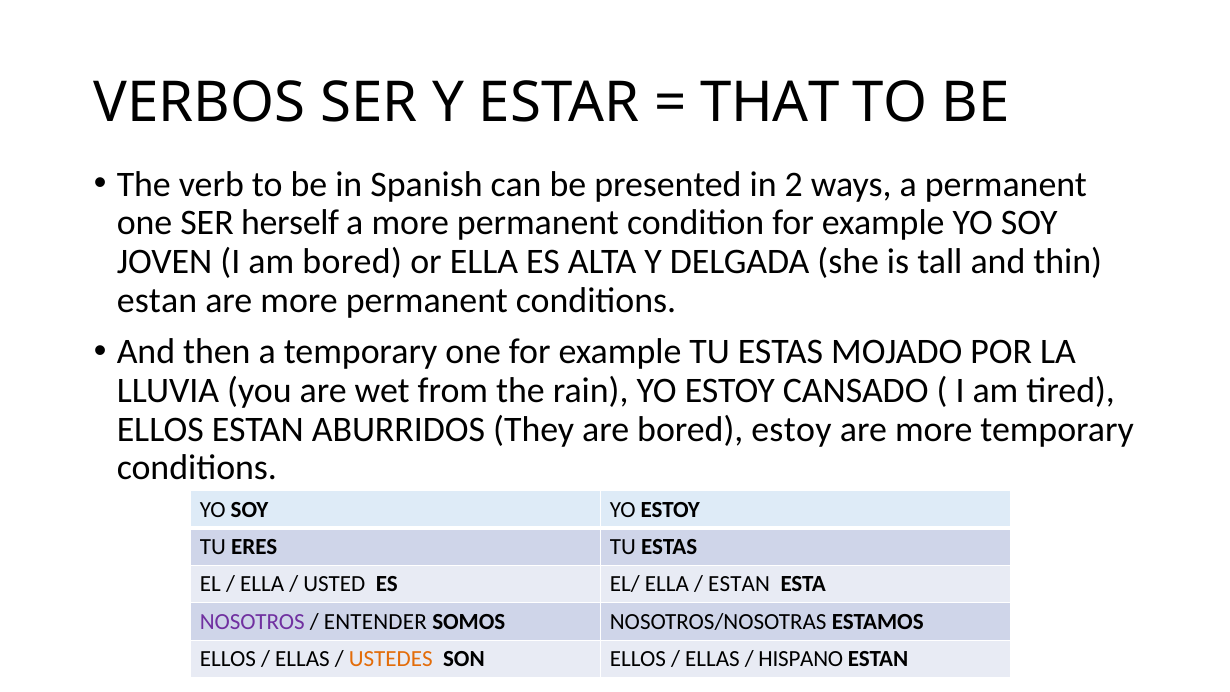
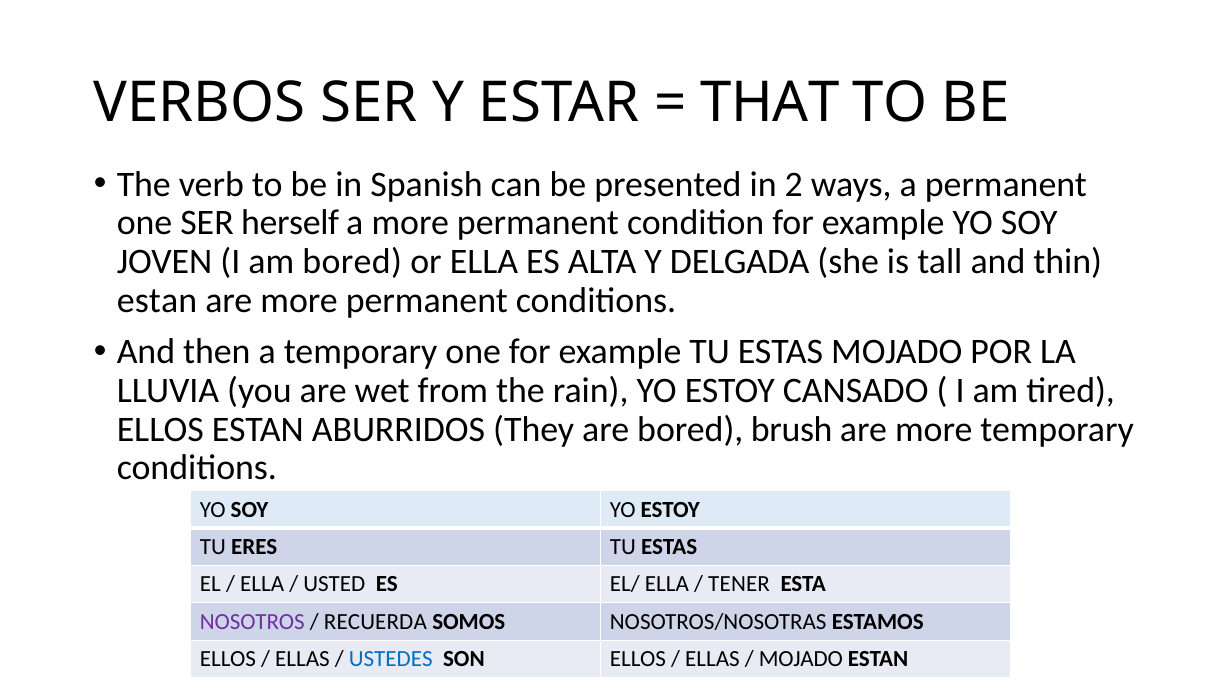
bored estoy: estoy -> brush
ESTAN at (739, 584): ESTAN -> TENER
ENTENDER: ENTENDER -> RECUERDA
USTEDES colour: orange -> blue
HISPANO at (801, 659): HISPANO -> MOJADO
